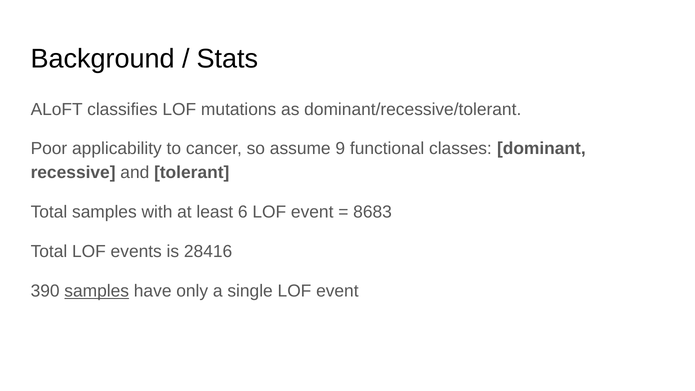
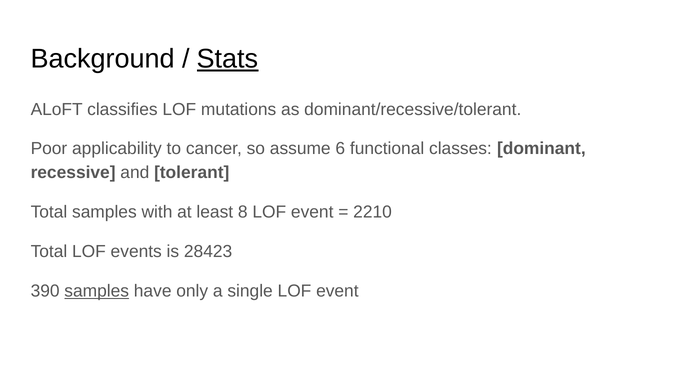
Stats underline: none -> present
9: 9 -> 6
6: 6 -> 8
8683: 8683 -> 2210
28416: 28416 -> 28423
